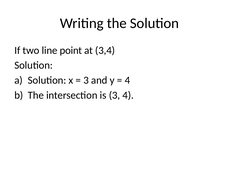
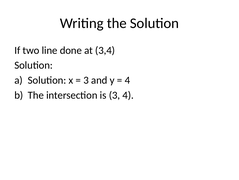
point: point -> done
